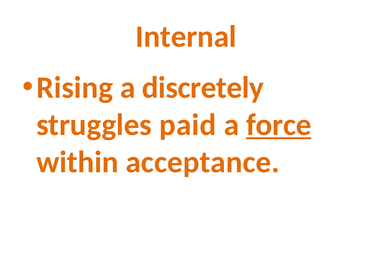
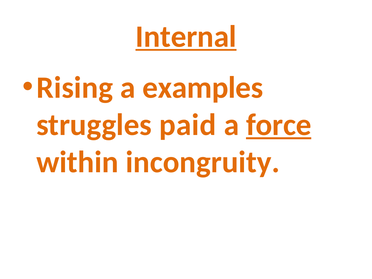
Internal underline: none -> present
discretely: discretely -> examples
acceptance: acceptance -> incongruity
